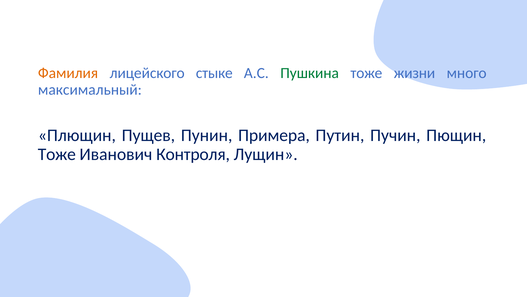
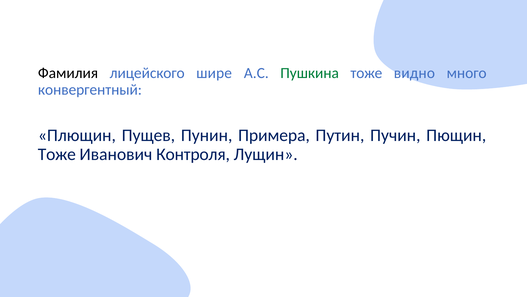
Фамилия colour: orange -> black
стыке: стыке -> шире
жизни: жизни -> видно
максимальный: максимальный -> конвергентный
